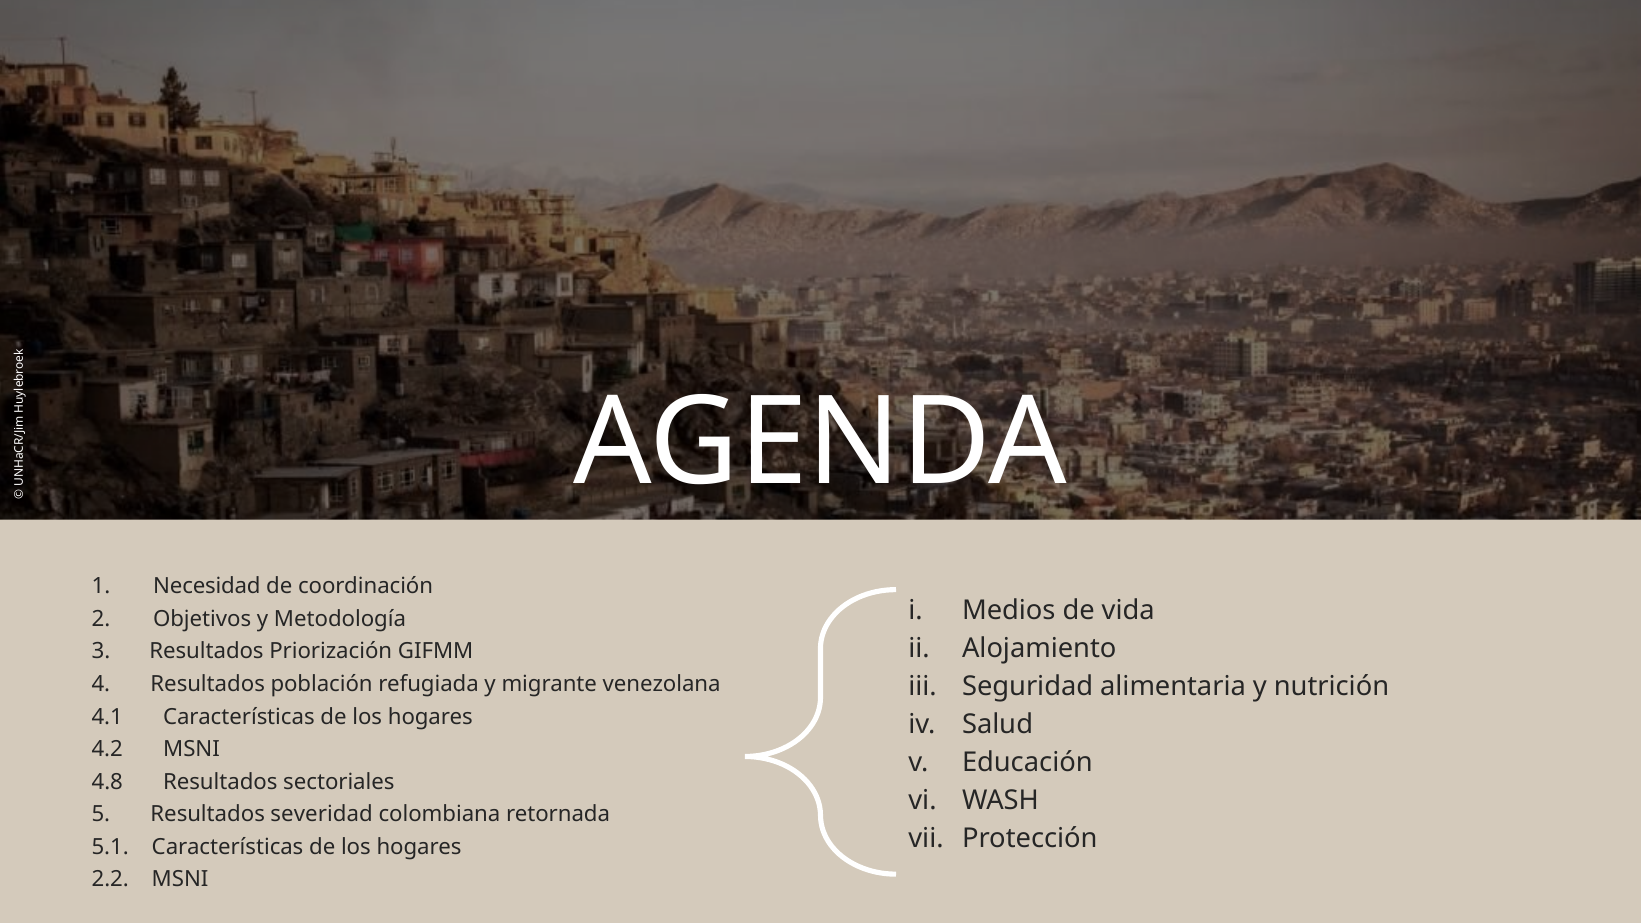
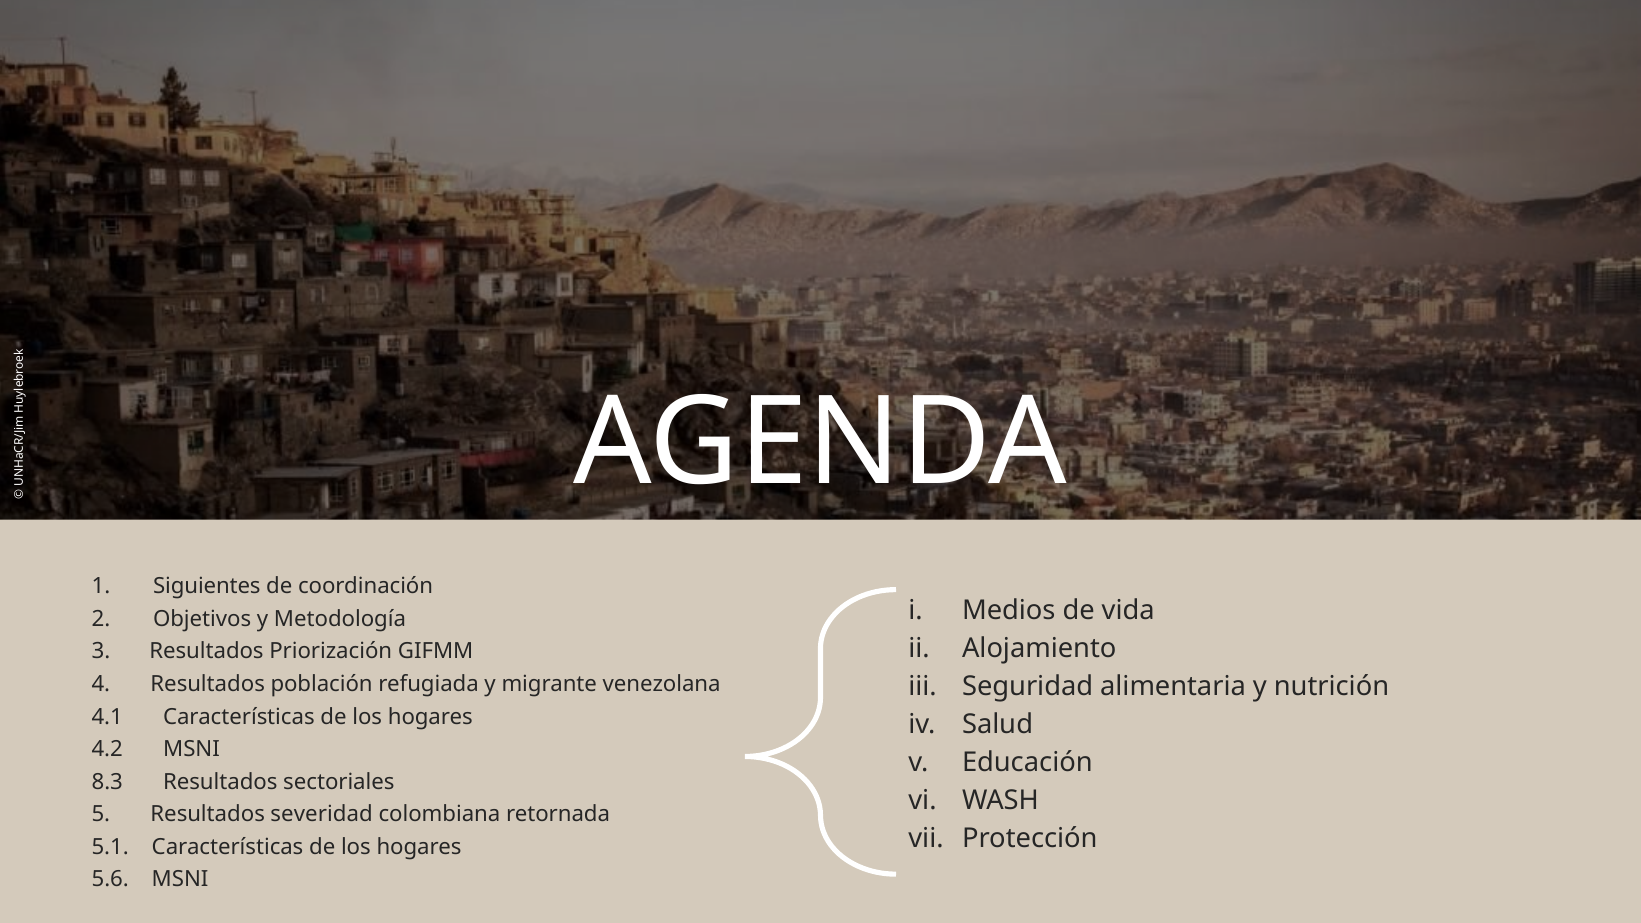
Necesidad: Necesidad -> Siguientes
4.8: 4.8 -> 8.3
2.2: 2.2 -> 5.6
